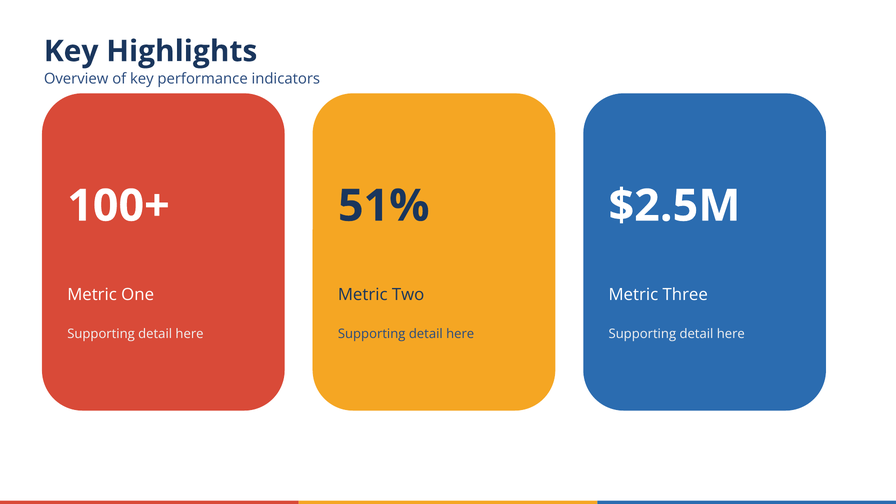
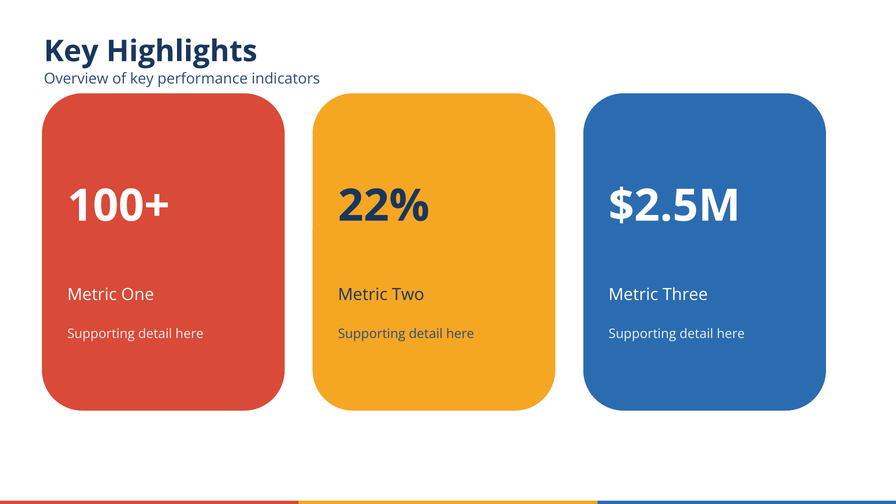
51%: 51% -> 22%
